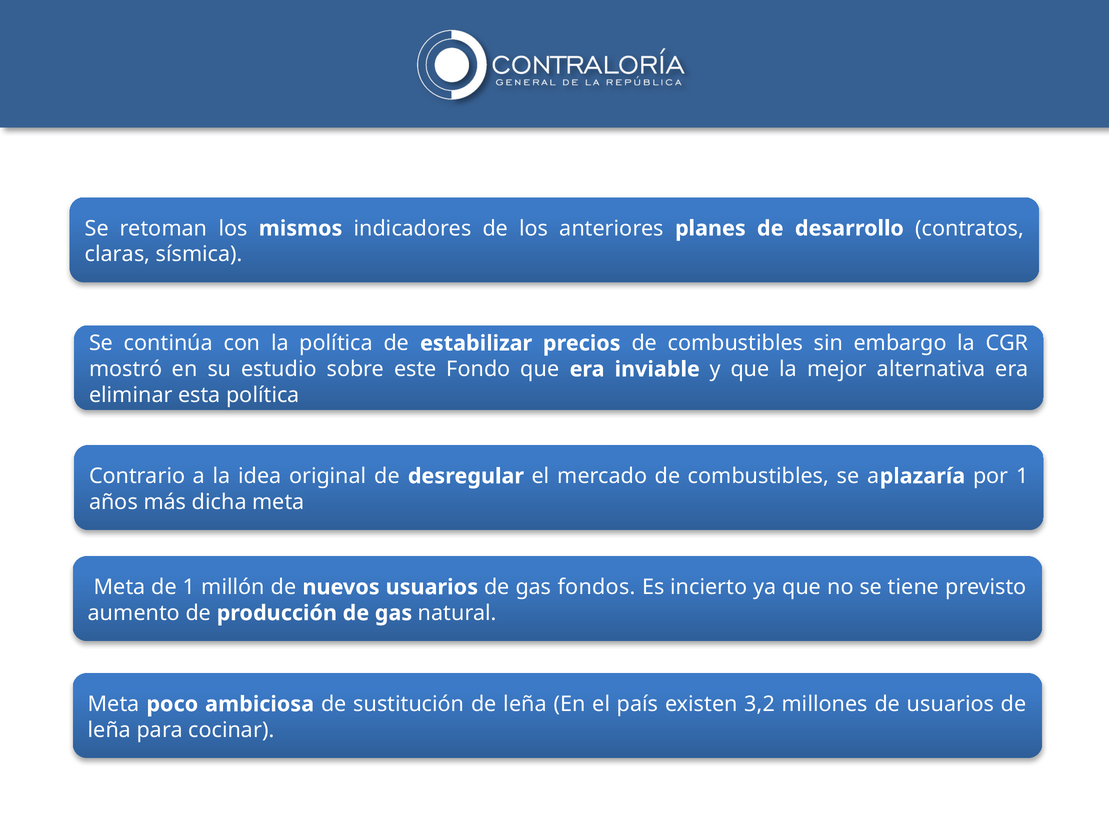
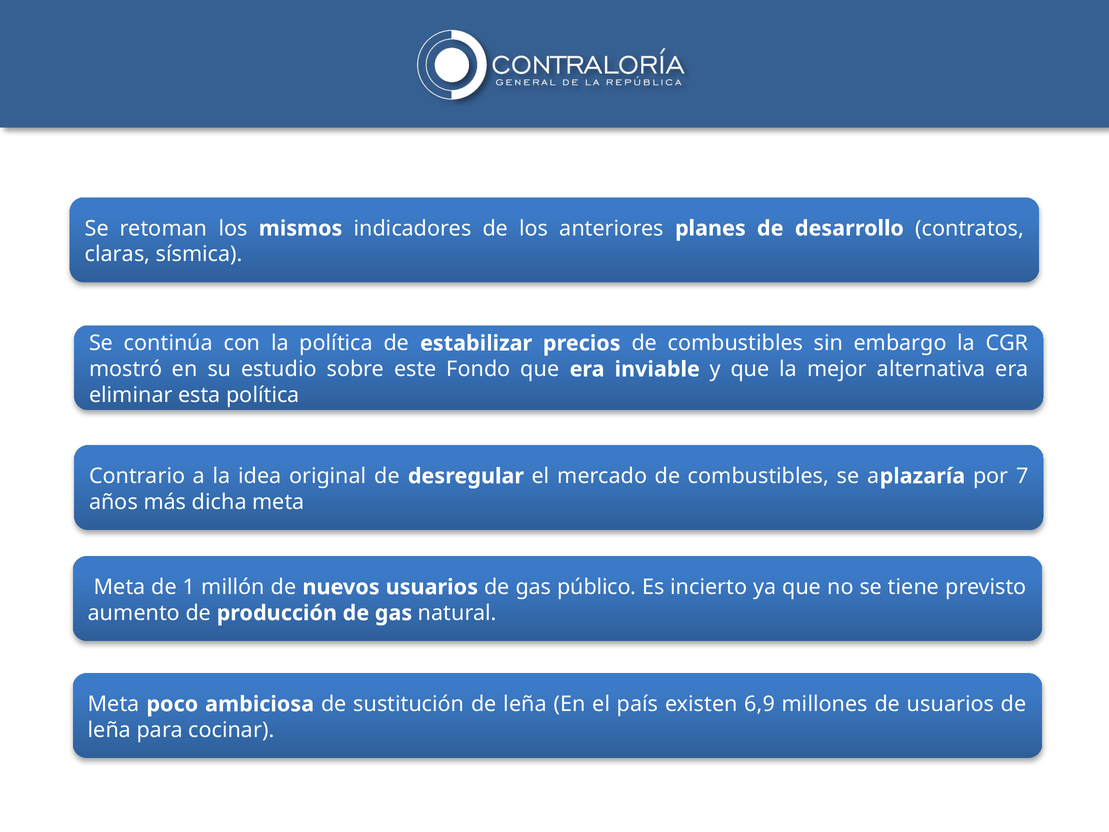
por 1: 1 -> 7
fondos: fondos -> público
3,2: 3,2 -> 6,9
